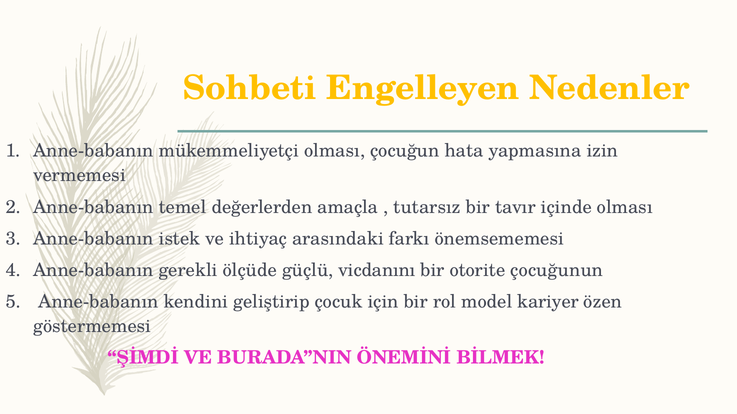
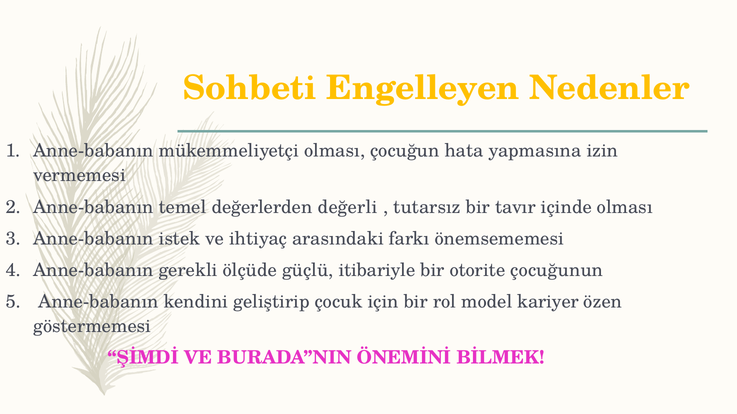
amaçla: amaçla -> değerli
vicdanını: vicdanını -> itibariyle
